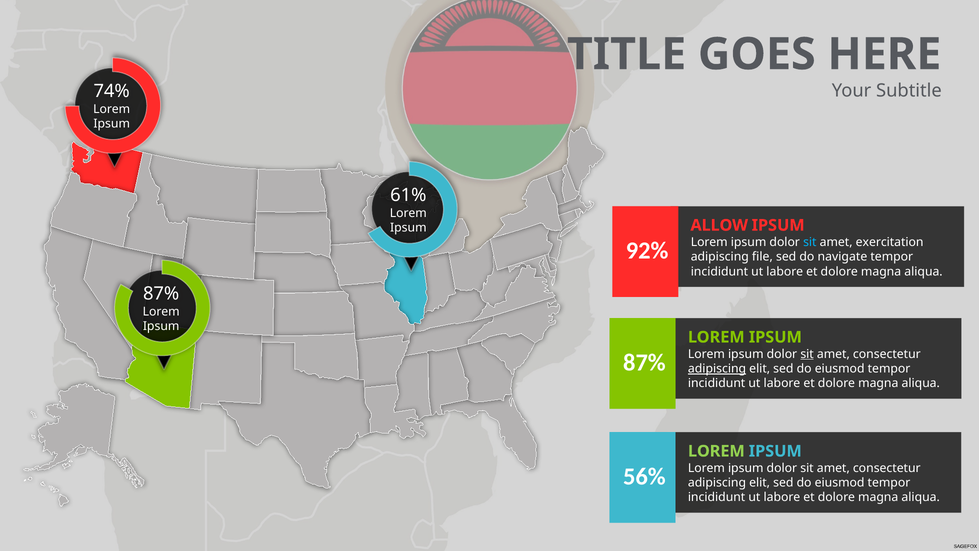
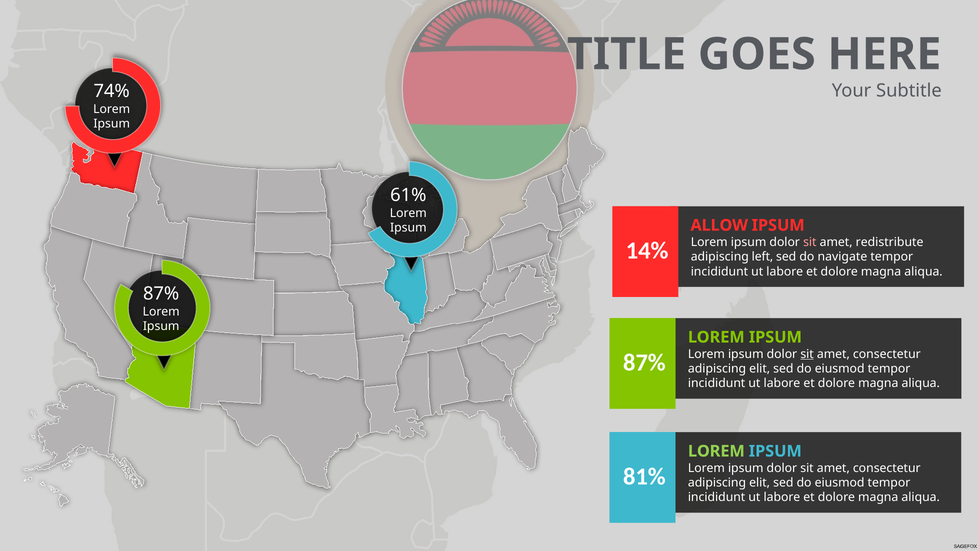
sit at (810, 242) colour: light blue -> pink
exercitation: exercitation -> redistribute
92%: 92% -> 14%
file: file -> left
adipiscing at (717, 369) underline: present -> none
56%: 56% -> 81%
